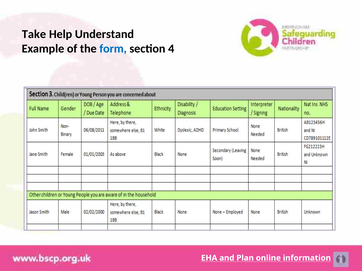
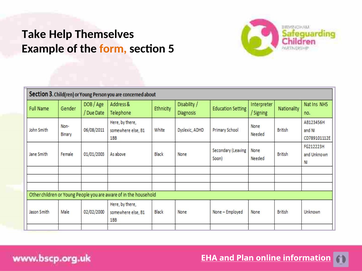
Understand: Understand -> Themselves
form colour: blue -> orange
4: 4 -> 5
